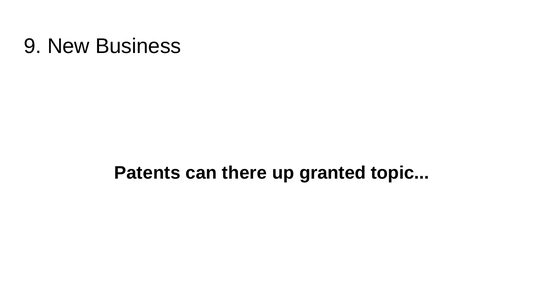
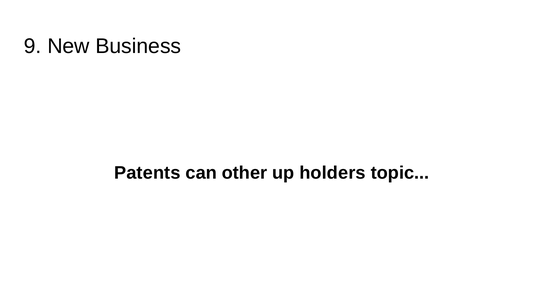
there: there -> other
granted: granted -> holders
